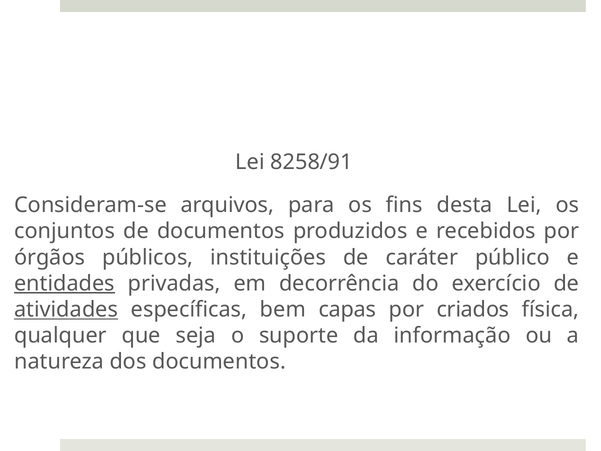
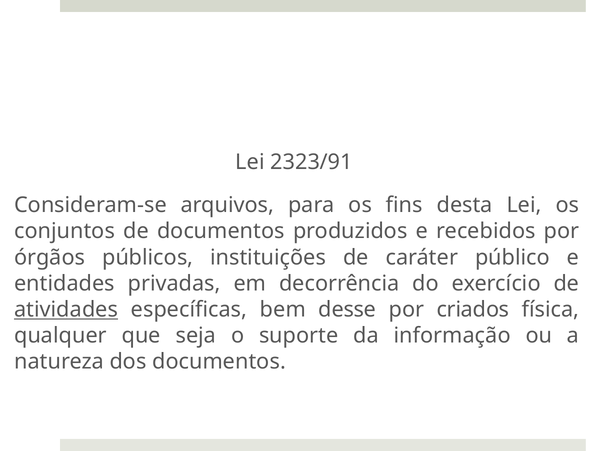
8258/91: 8258/91 -> 2323/91
entidades underline: present -> none
capas: capas -> desse
